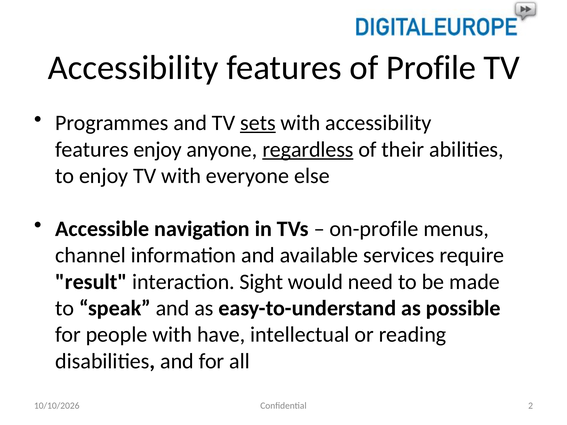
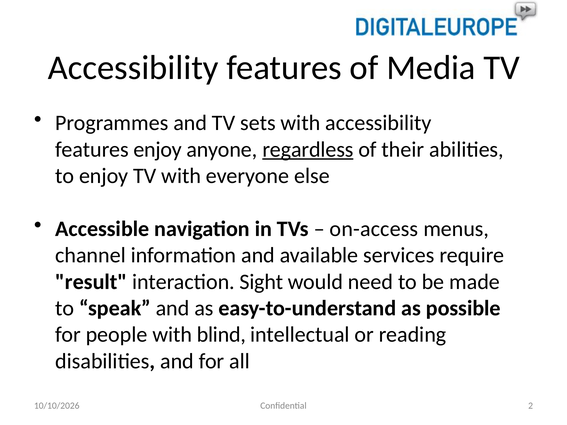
Profile: Profile -> Media
sets underline: present -> none
on-profile: on-profile -> on-access
have: have -> blind
